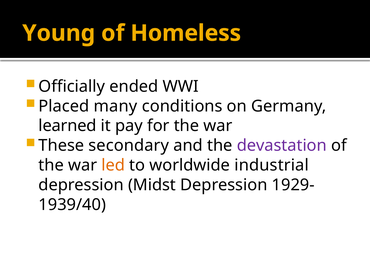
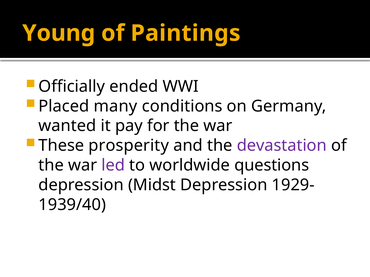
Homeless: Homeless -> Paintings
learned: learned -> wanted
secondary: secondary -> prosperity
led colour: orange -> purple
industrial: industrial -> questions
